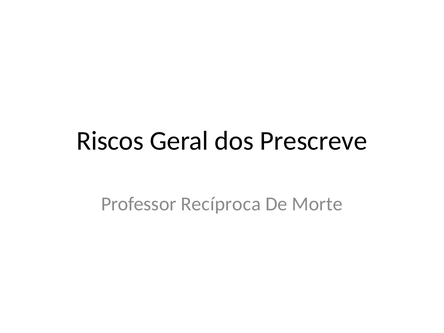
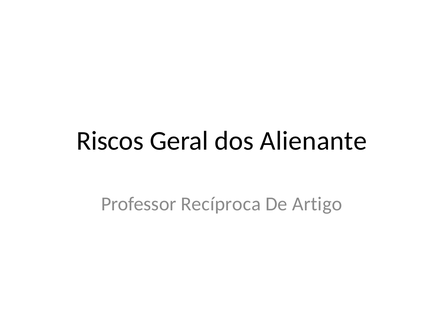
Prescreve: Prescreve -> Alienante
Morte: Morte -> Artigo
